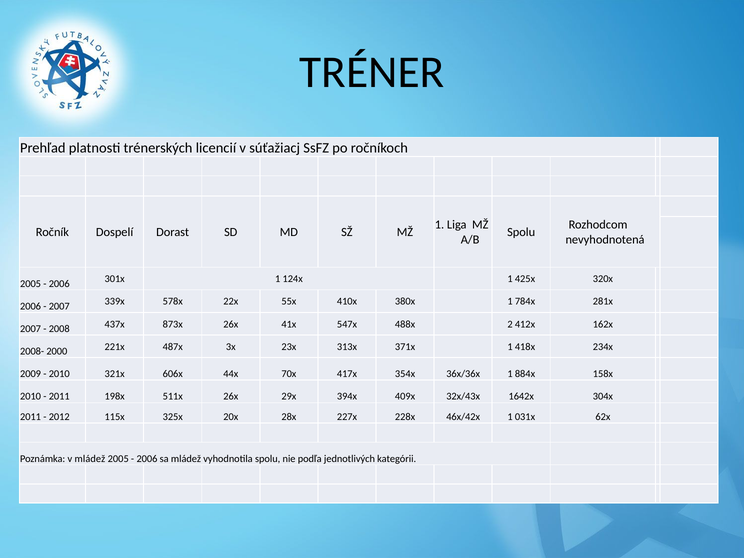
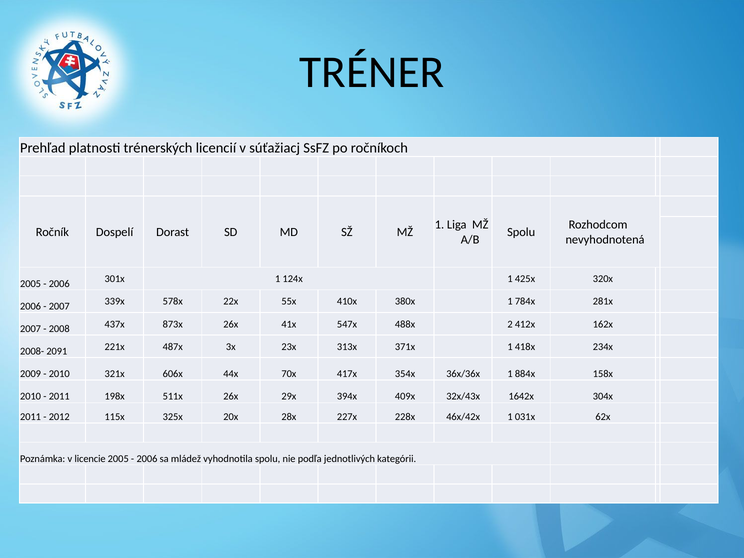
2000: 2000 -> 2091
v mládež: mládež -> licencie
